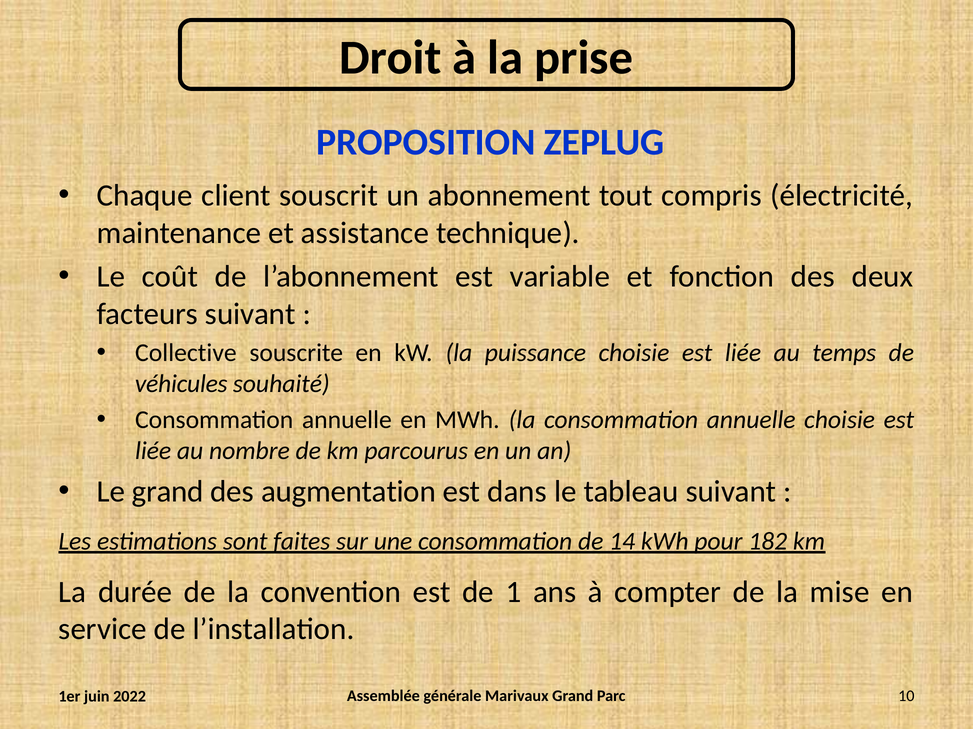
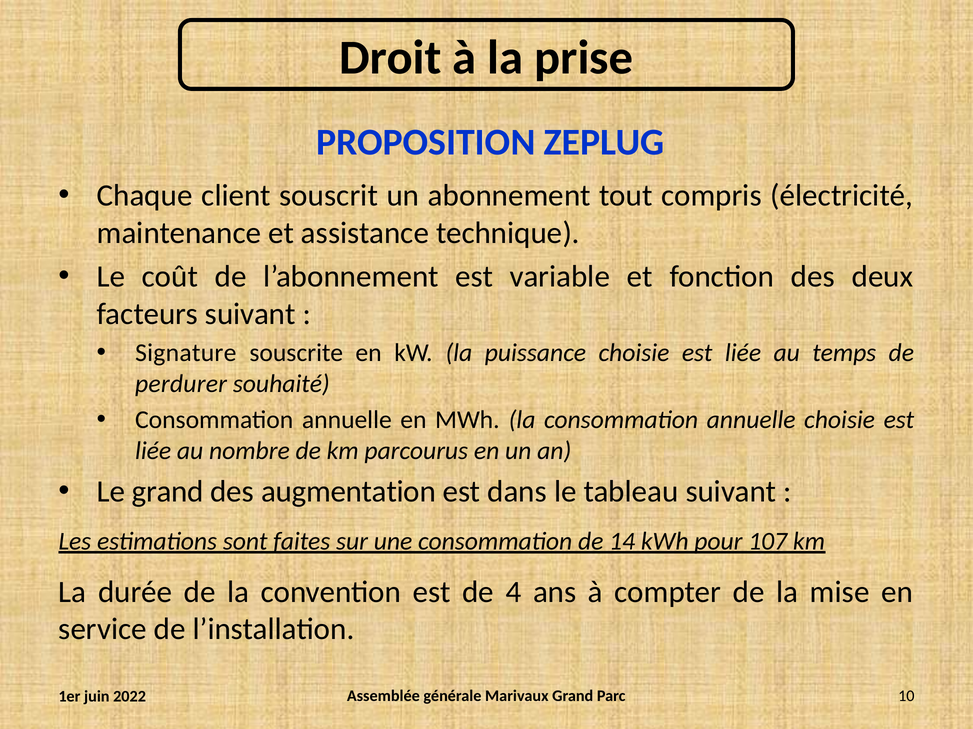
Collective: Collective -> Signature
véhicules: véhicules -> perdurer
182: 182 -> 107
1: 1 -> 4
